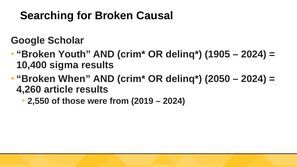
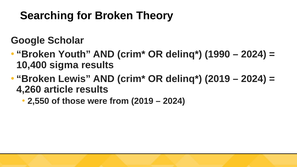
Causal: Causal -> Theory
1905: 1905 -> 1990
When: When -> Lewis
2050 at (217, 79): 2050 -> 2019
